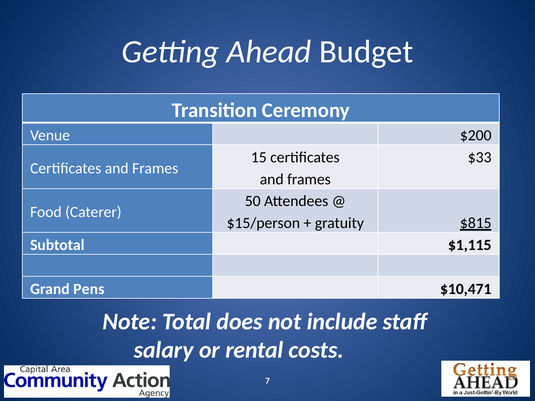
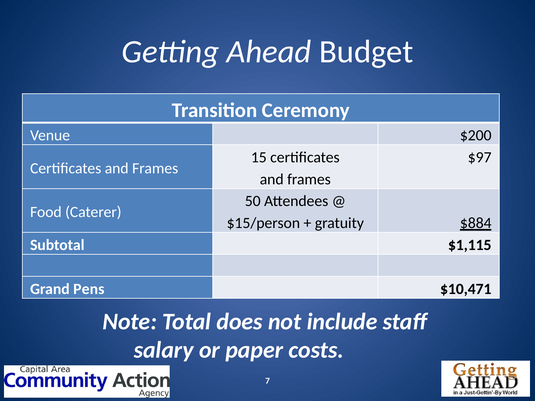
$33: $33 -> $97
$815: $815 -> $884
rental: rental -> paper
